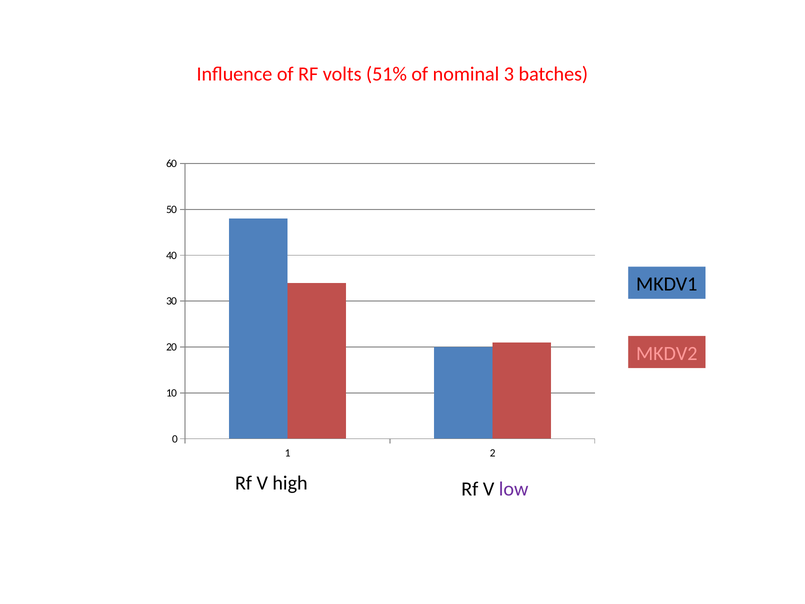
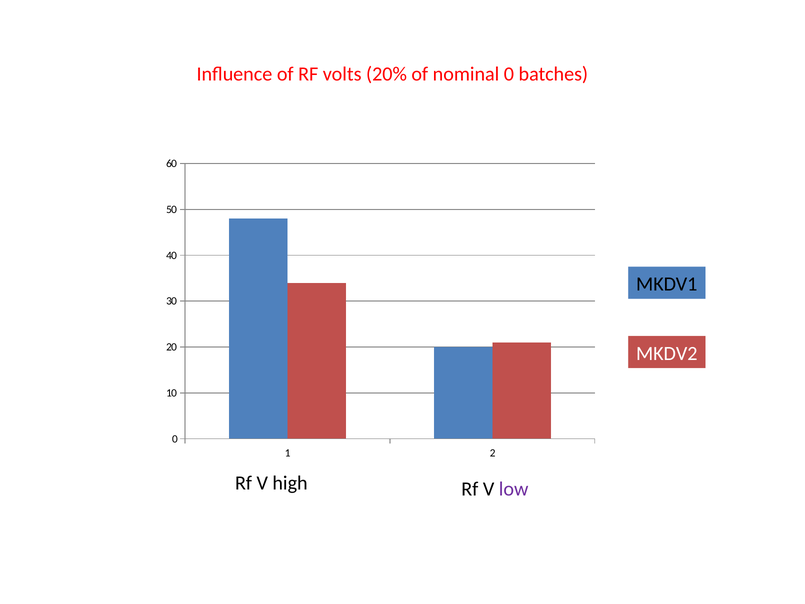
51%: 51% -> 20%
nominal 3: 3 -> 0
MKDV2 colour: pink -> white
